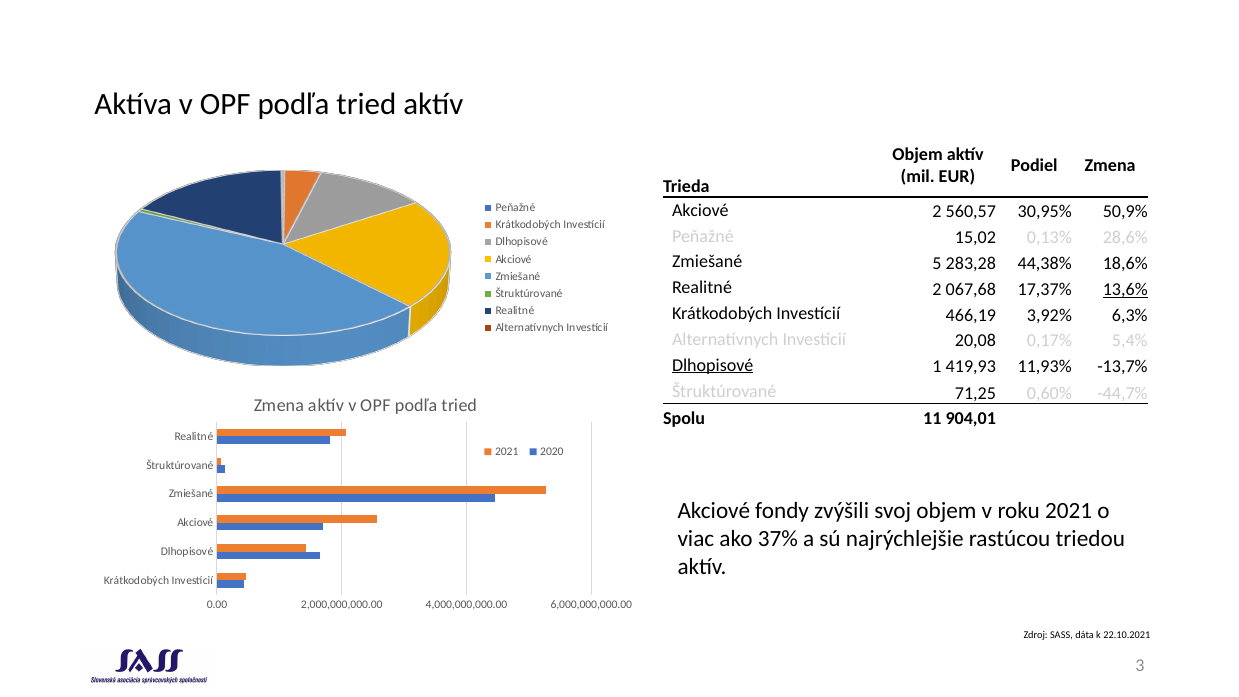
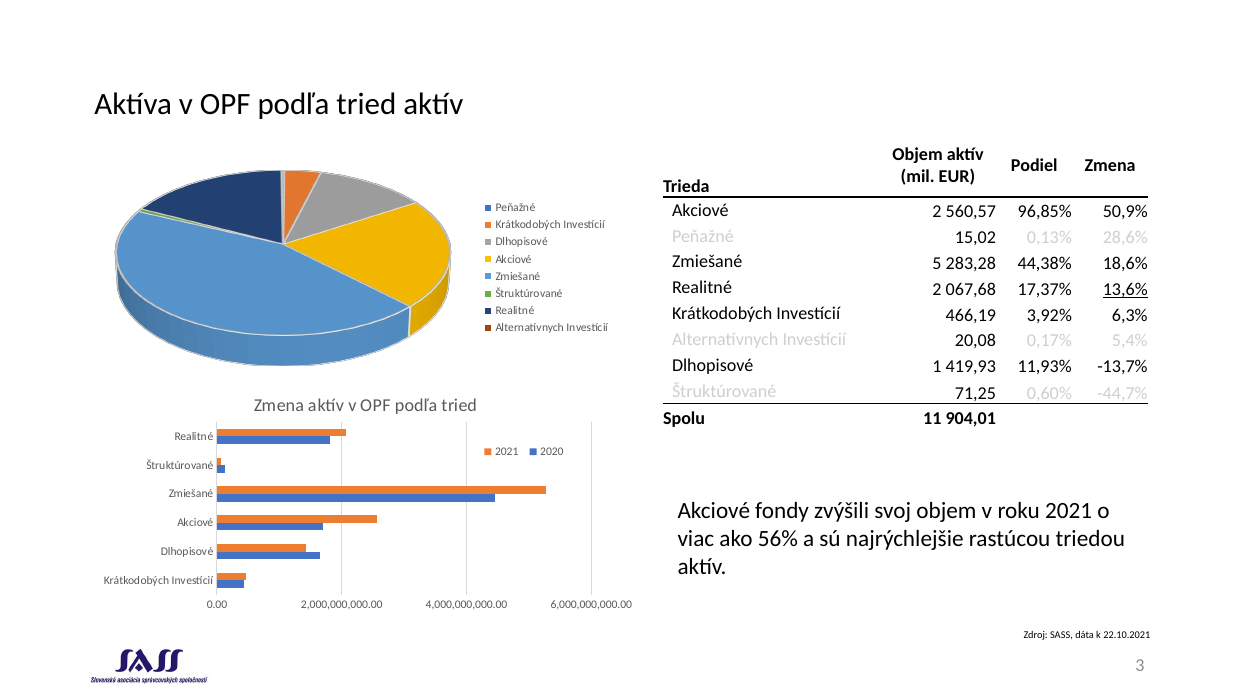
30,95%: 30,95% -> 96,85%
Dlhopisové at (713, 365) underline: present -> none
37%: 37% -> 56%
